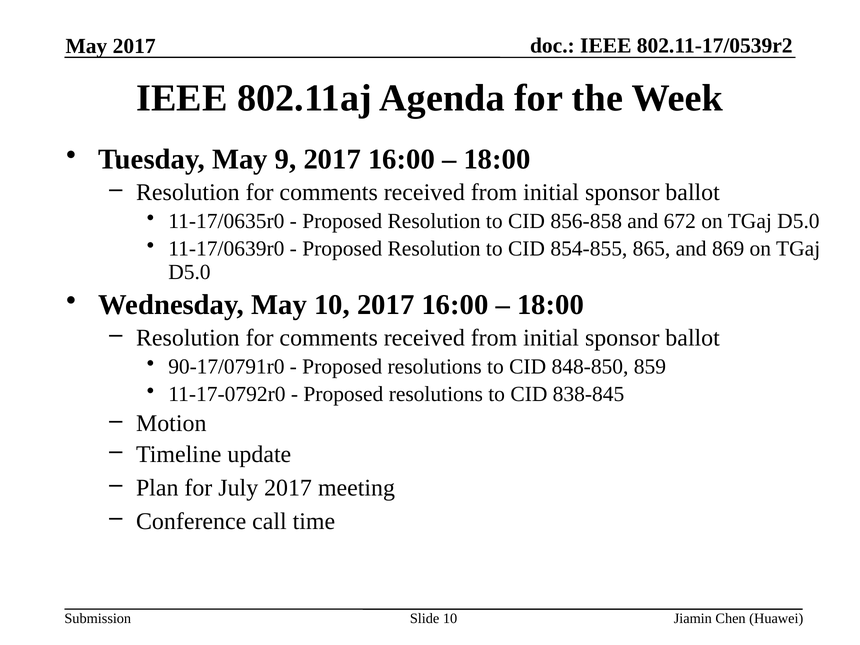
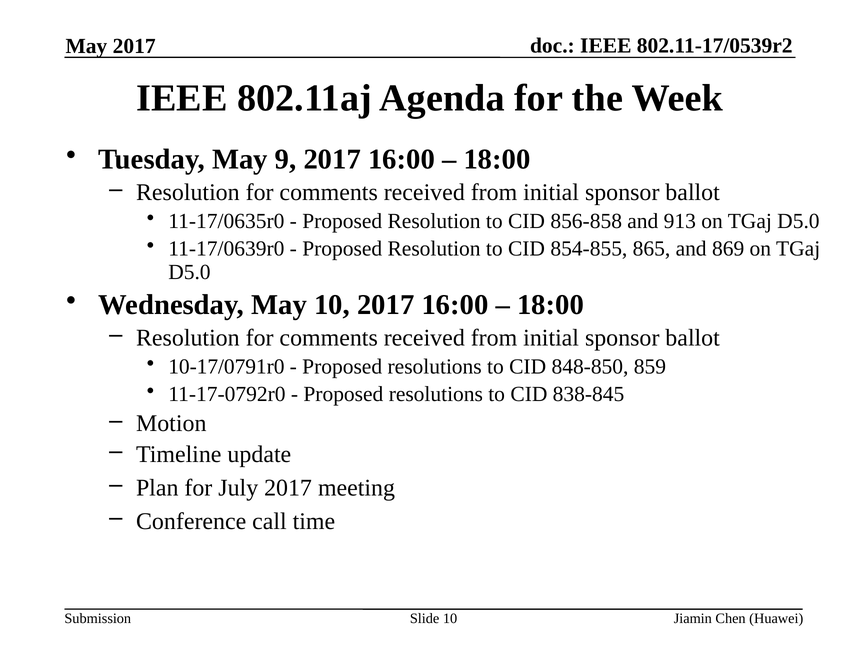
672: 672 -> 913
90-17/0791r0: 90-17/0791r0 -> 10-17/0791r0
